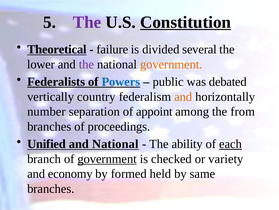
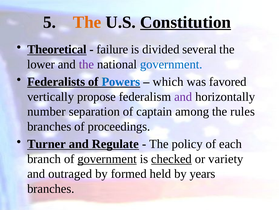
The at (87, 22) colour: purple -> orange
government at (171, 64) colour: orange -> blue
public: public -> which
debated: debated -> favored
country: country -> propose
and at (183, 96) colour: orange -> purple
appoint: appoint -> captain
from: from -> rules
Unified: Unified -> Turner
and National: National -> Regulate
ability: ability -> policy
each underline: present -> none
checked underline: none -> present
economy: economy -> outraged
same: same -> years
